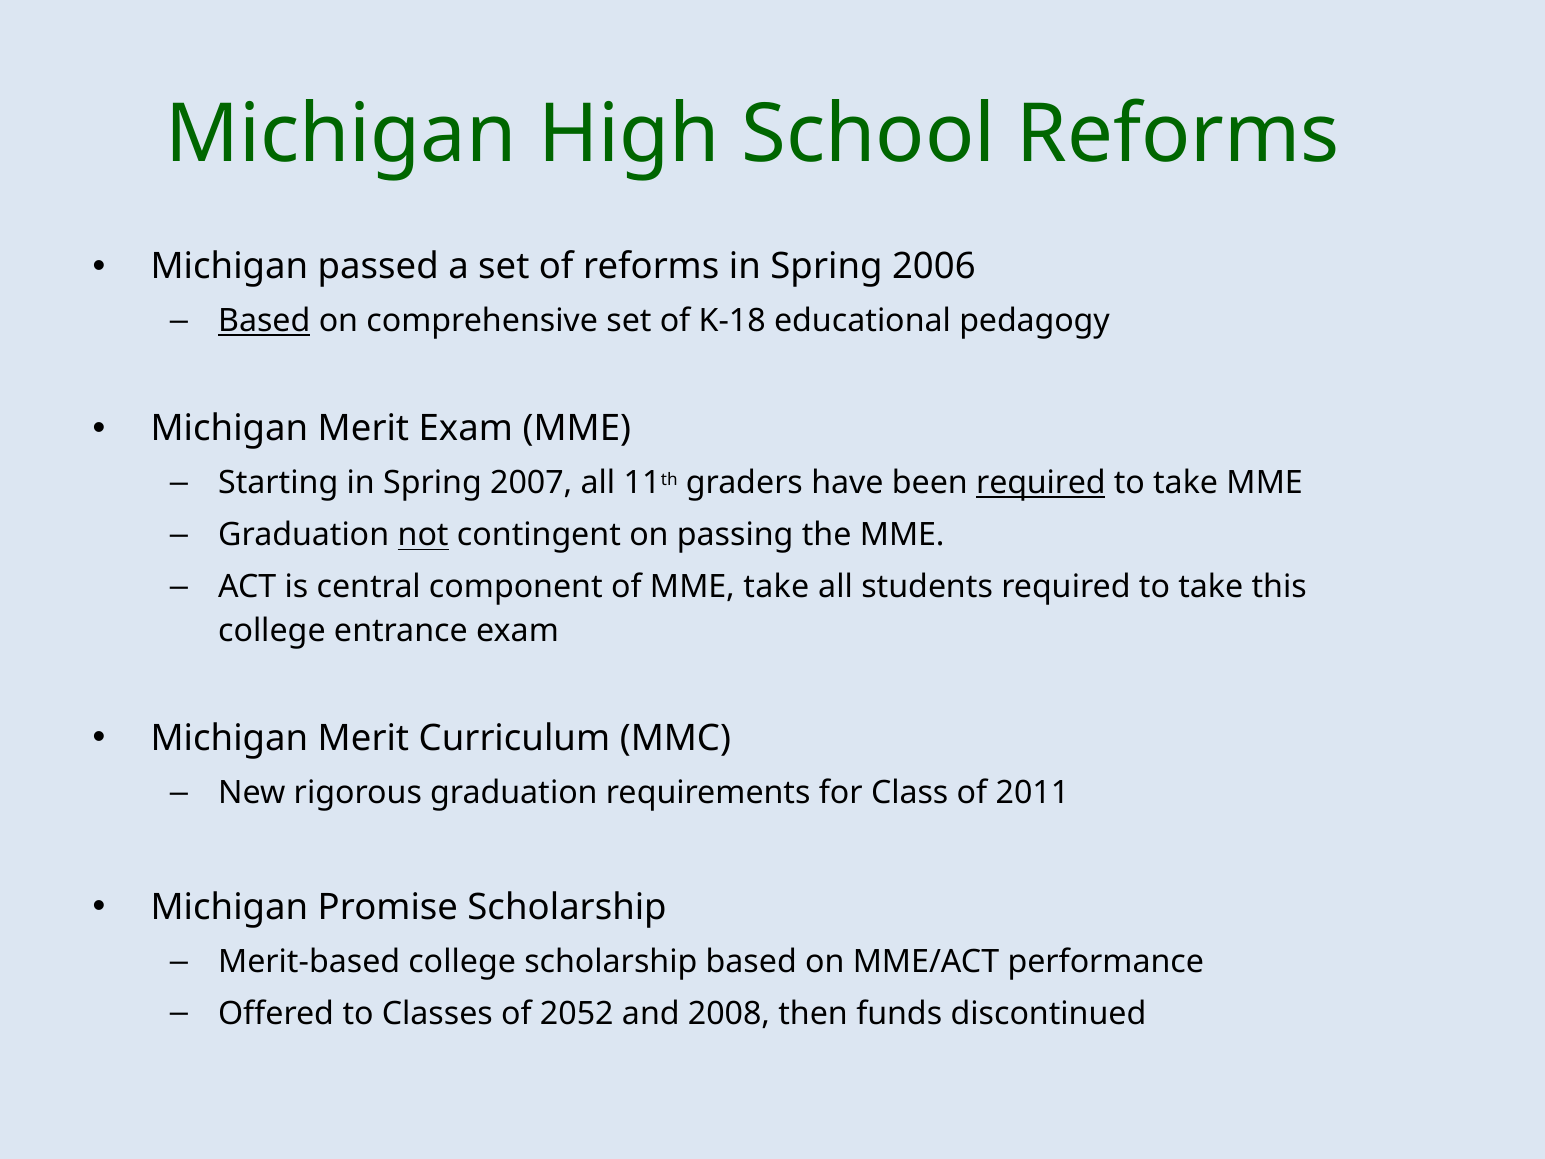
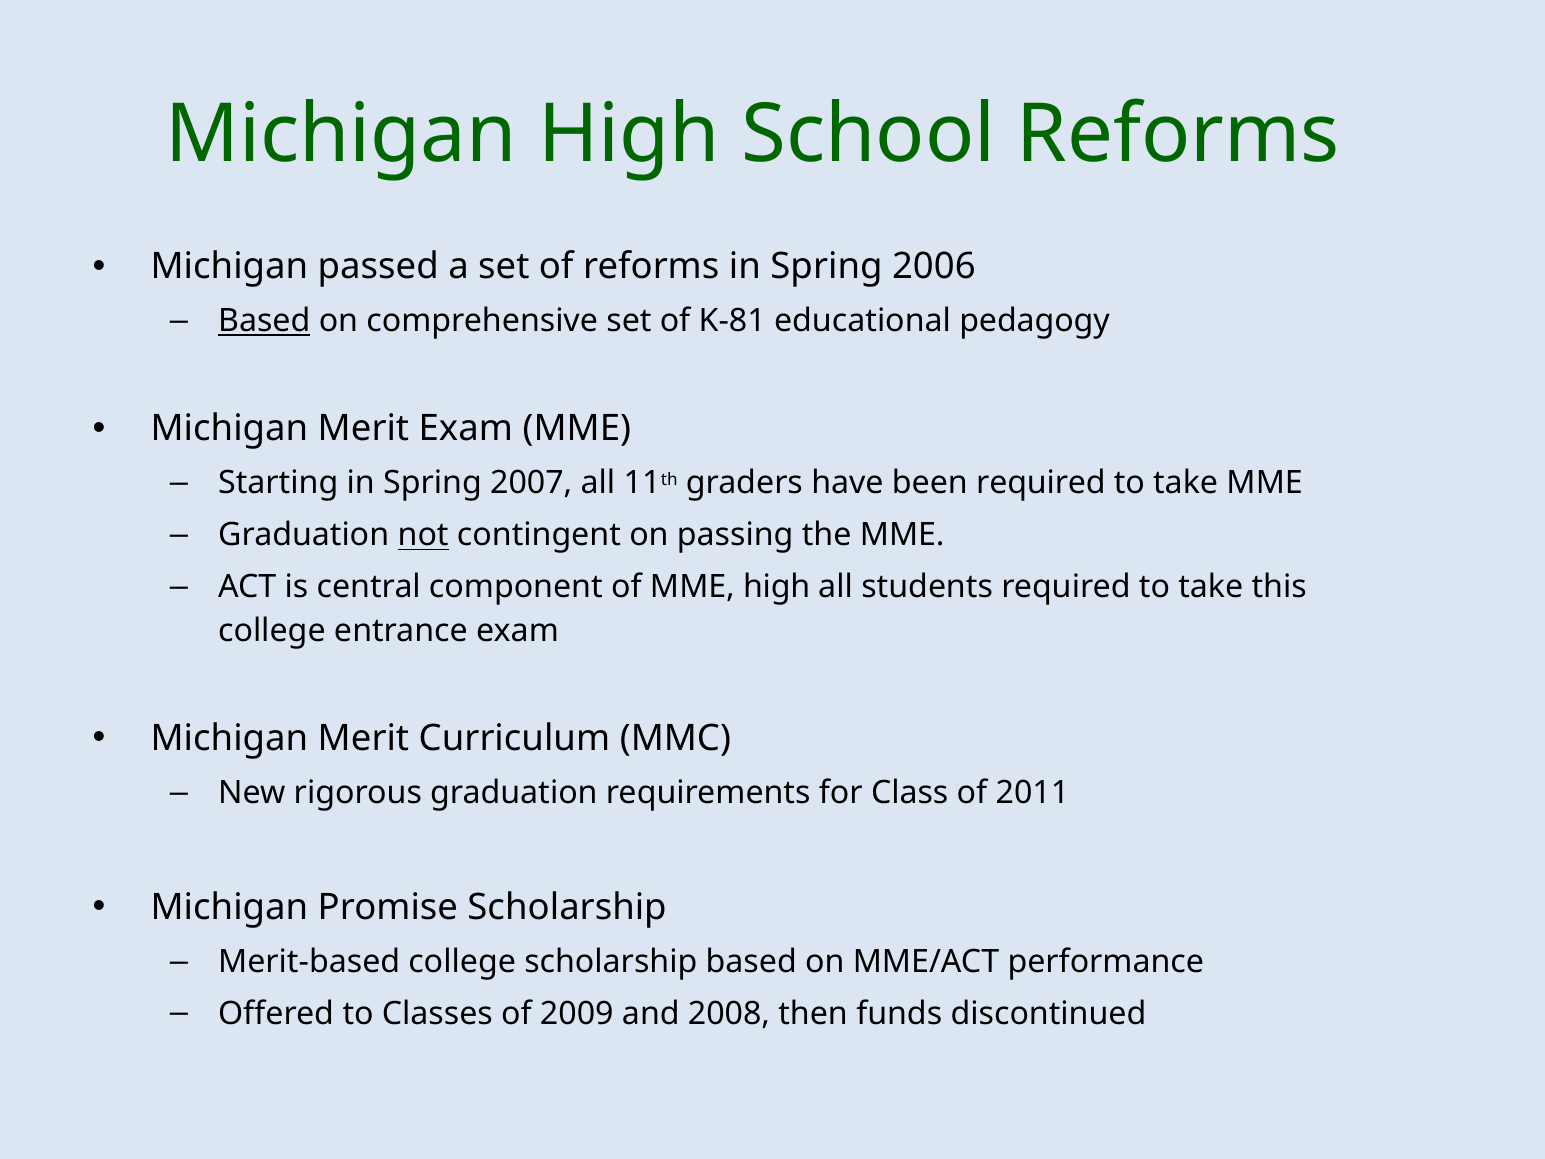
K-18: K-18 -> K-81
required at (1041, 483) underline: present -> none
MME take: take -> high
2052: 2052 -> 2009
